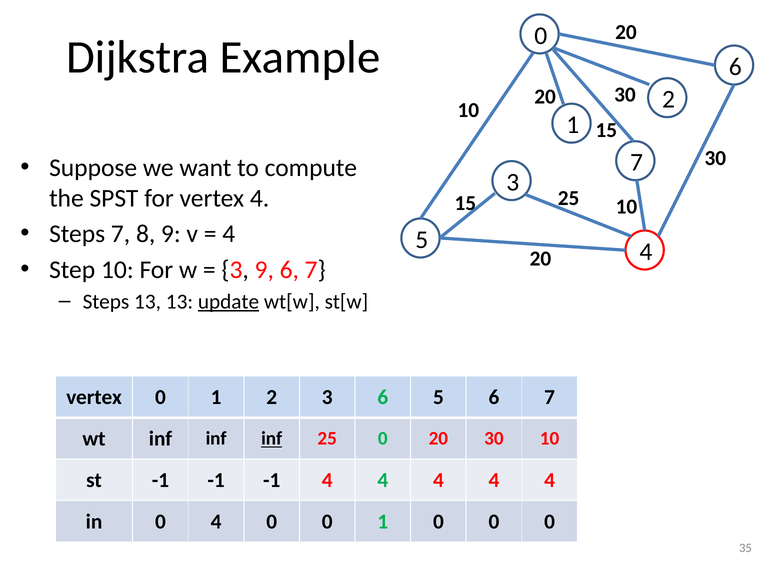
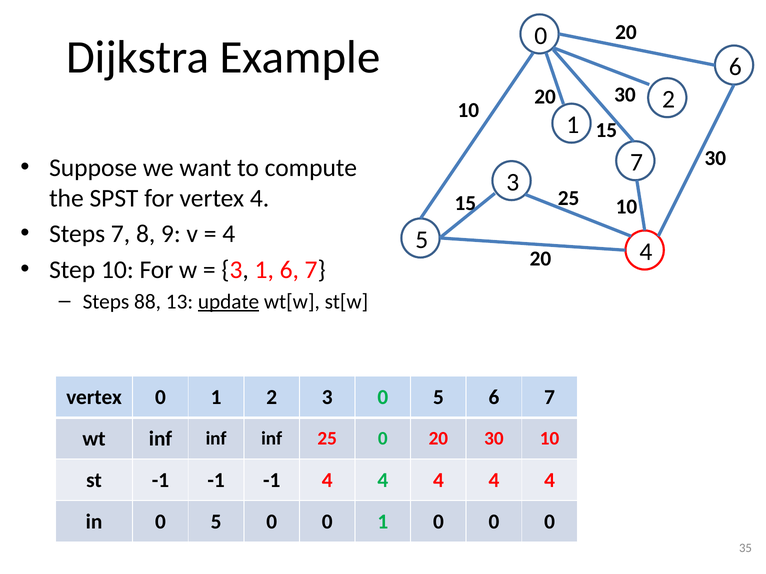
3 9: 9 -> 1
Steps 13: 13 -> 88
3 6: 6 -> 0
inf at (272, 439) underline: present -> none
in 0 4: 4 -> 5
